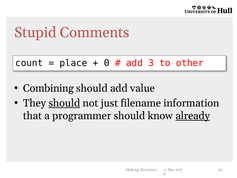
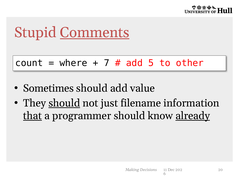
Comments underline: none -> present
place: place -> where
0: 0 -> 7
3: 3 -> 5
Combining: Combining -> Sometimes
that underline: none -> present
